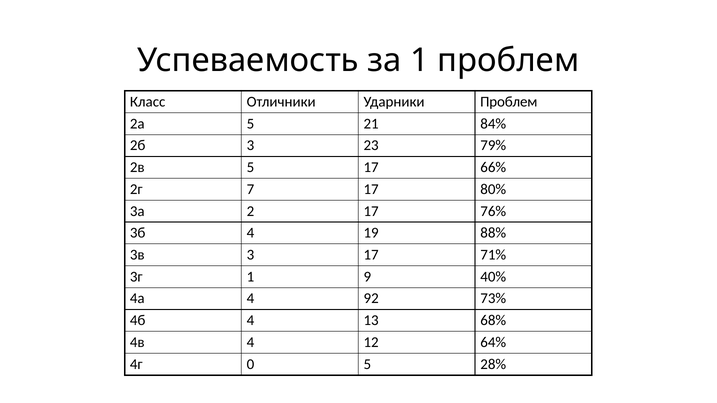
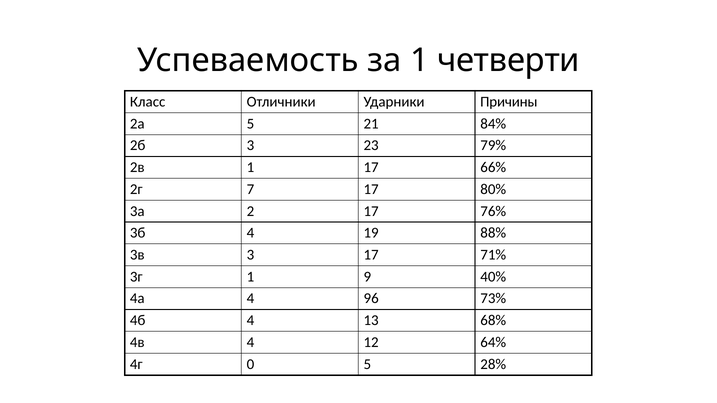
1 проблем: проблем -> четверти
Ударники Проблем: Проблем -> Причины
2в 5: 5 -> 1
92: 92 -> 96
